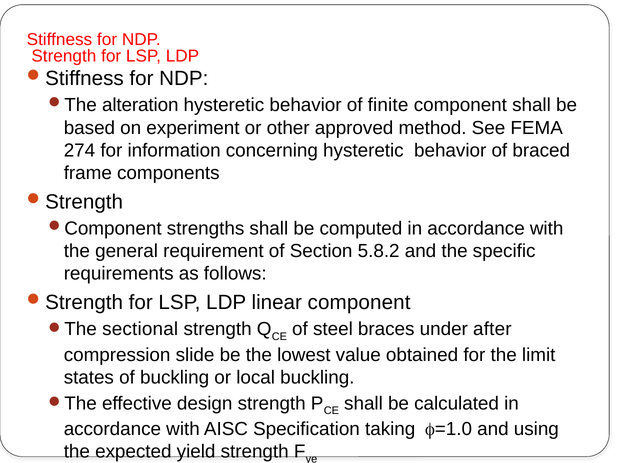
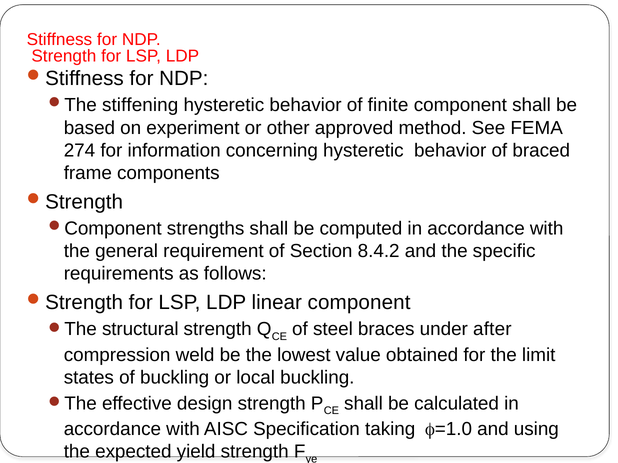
alteration: alteration -> stiffening
5.8.2: 5.8.2 -> 8.4.2
sectional: sectional -> structural
slide: slide -> weld
